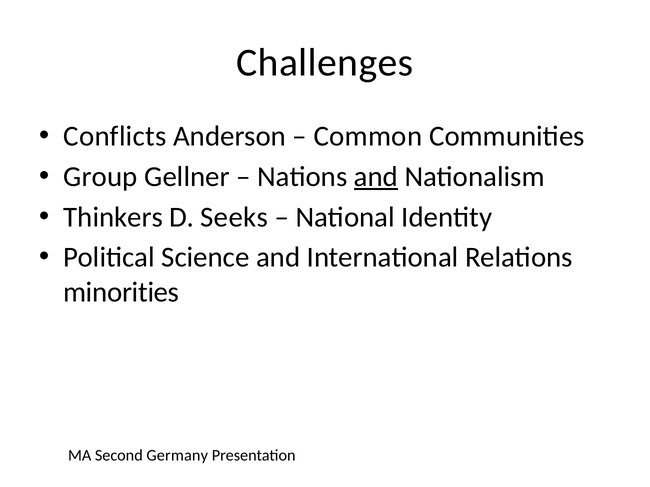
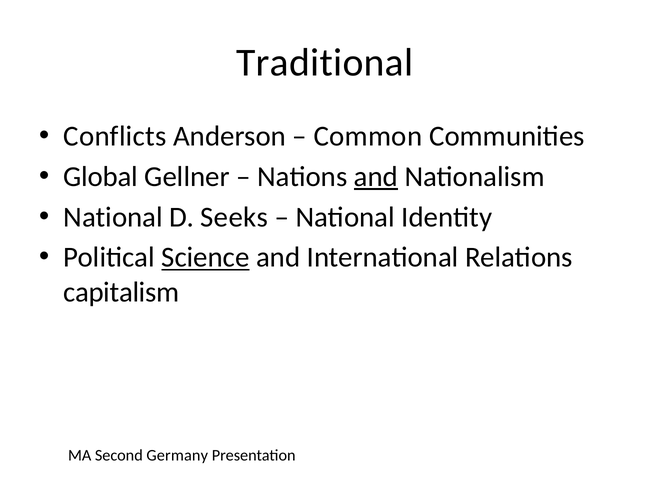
Challenges: Challenges -> Traditional
Group: Group -> Global
Thinkers at (113, 217): Thinkers -> National
Science underline: none -> present
minorities: minorities -> capitalism
